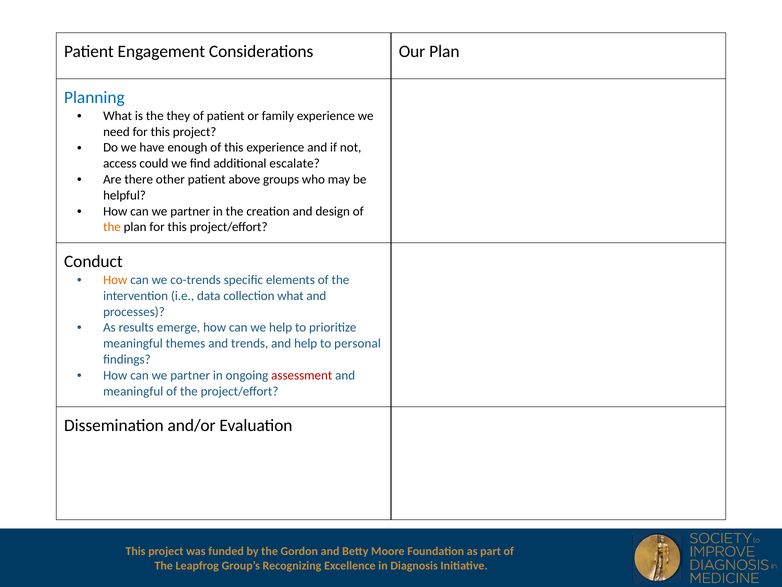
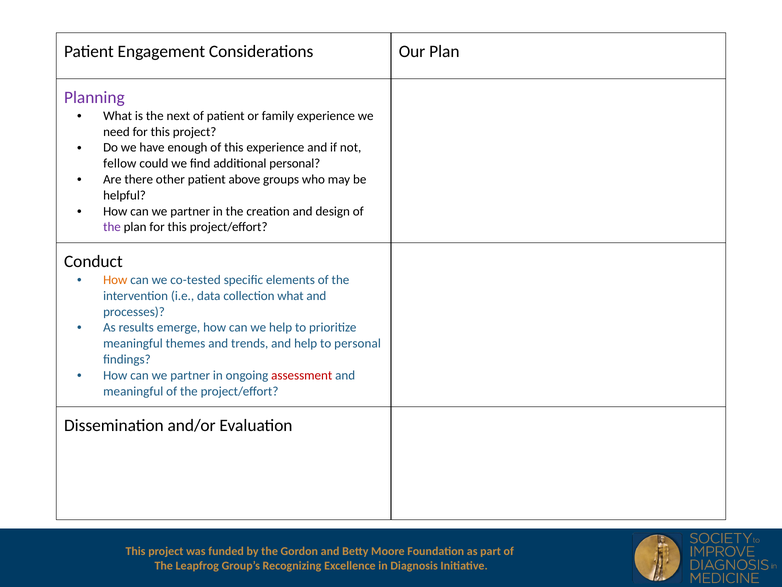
Planning colour: blue -> purple
they: they -> next
access: access -> fellow
additional escalate: escalate -> personal
the at (112, 227) colour: orange -> purple
co-trends: co-trends -> co-tested
